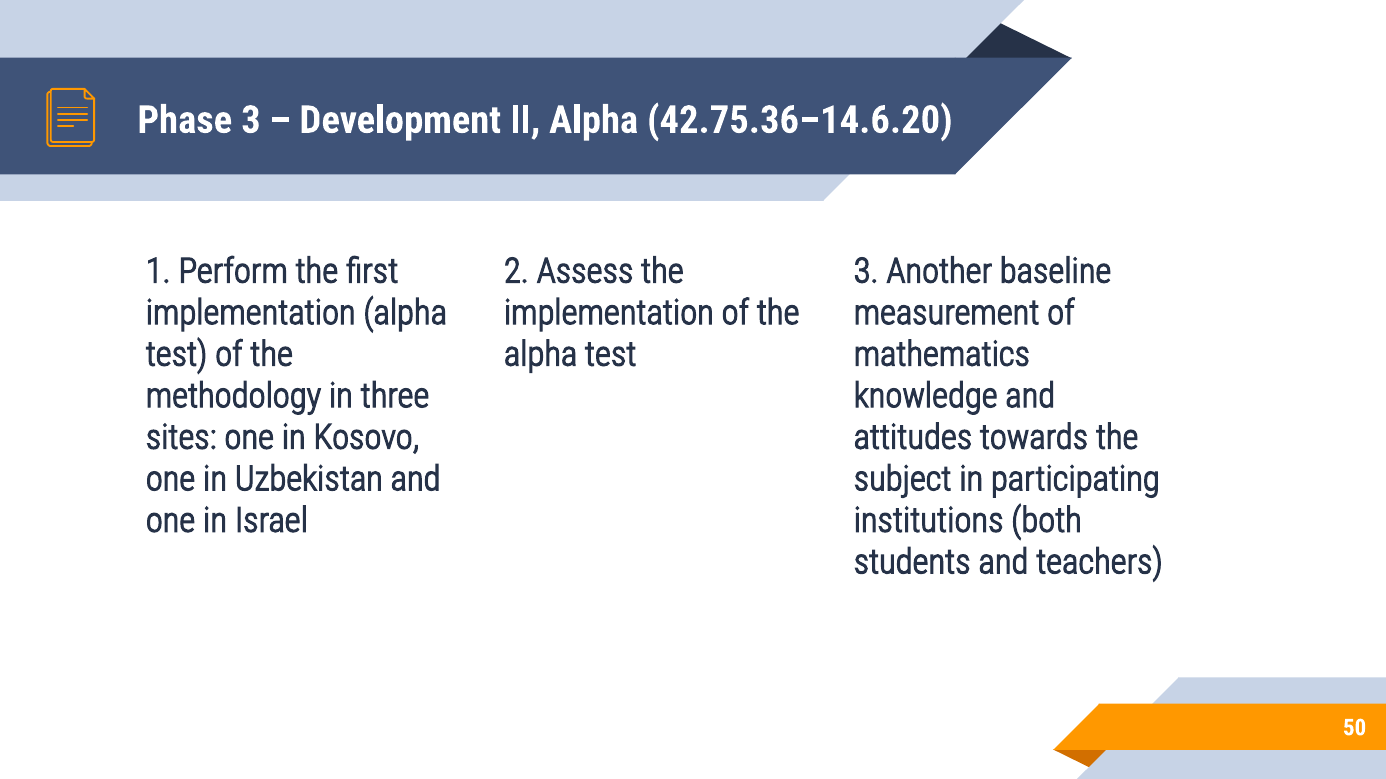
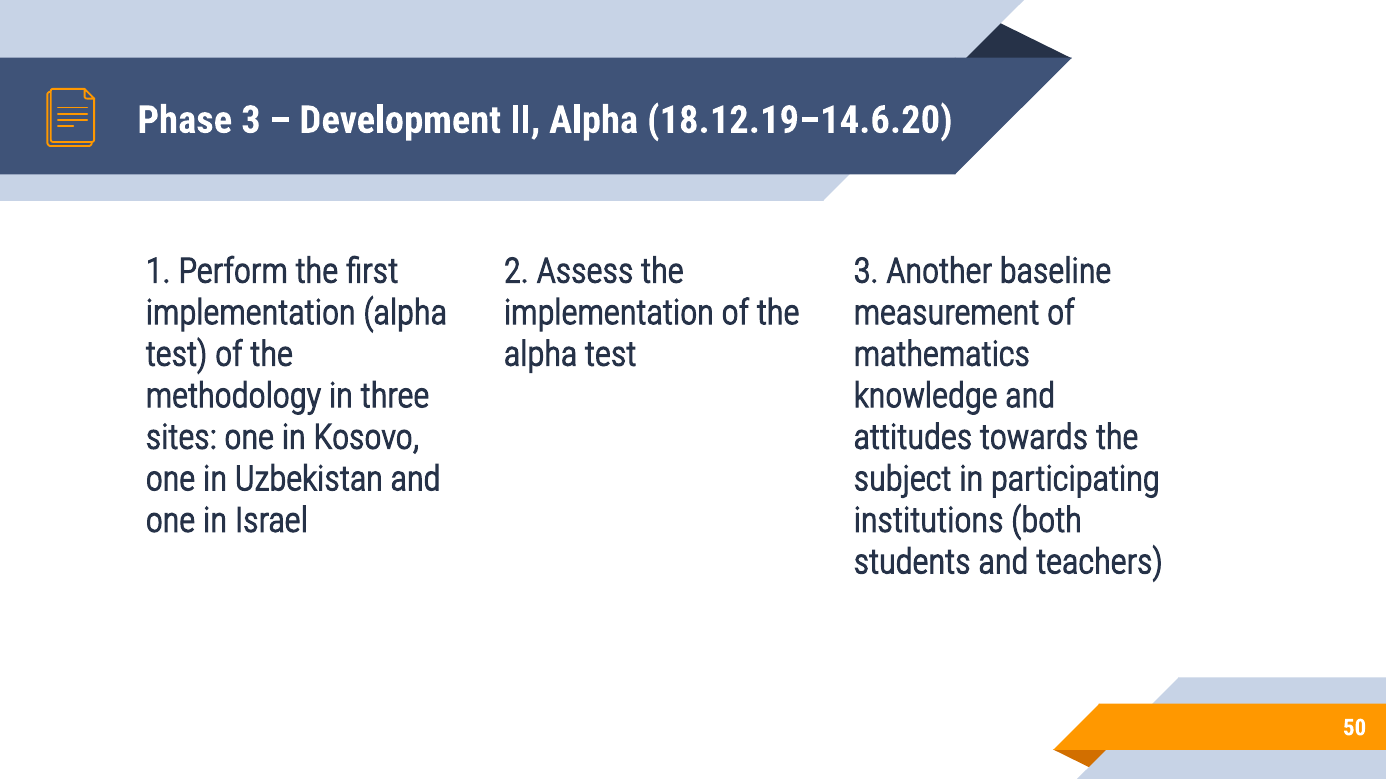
42.75.36–14.6.20: 42.75.36–14.6.20 -> 18.12.19–14.6.20
